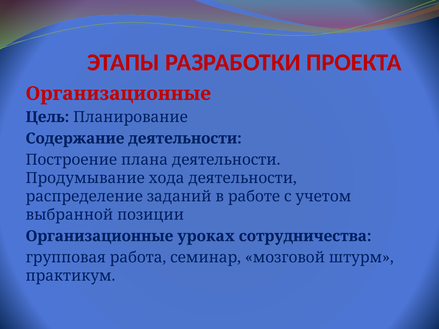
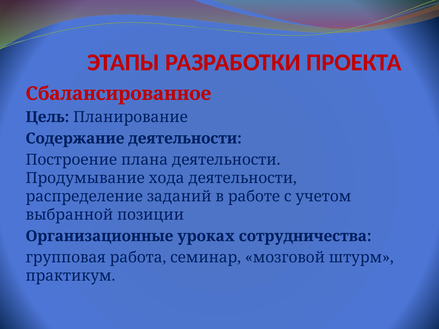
Организационные at (118, 94): Организационные -> Сбалансированное
